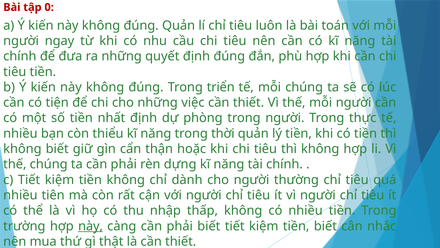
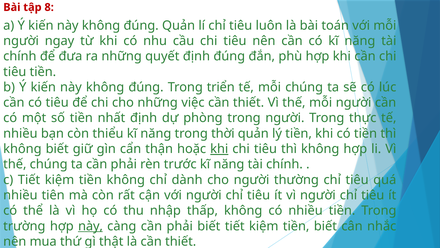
0: 0 -> 8
có tiện: tiện -> tiêu
khi at (219, 149) underline: none -> present
dựng: dựng -> trước
